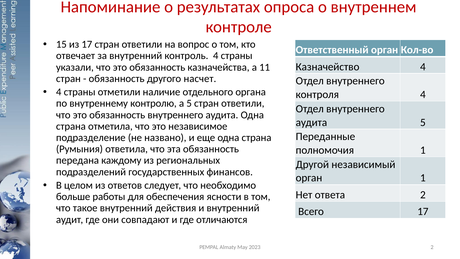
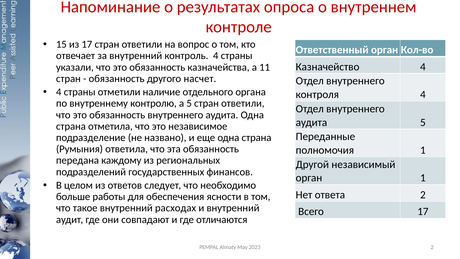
действия: действия -> расходах
